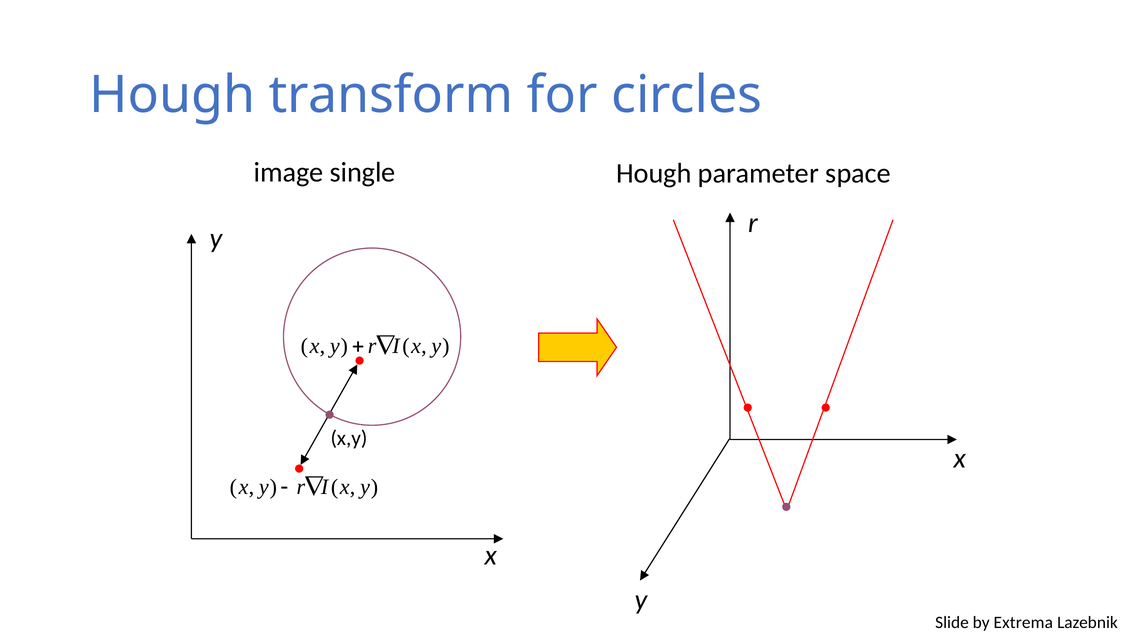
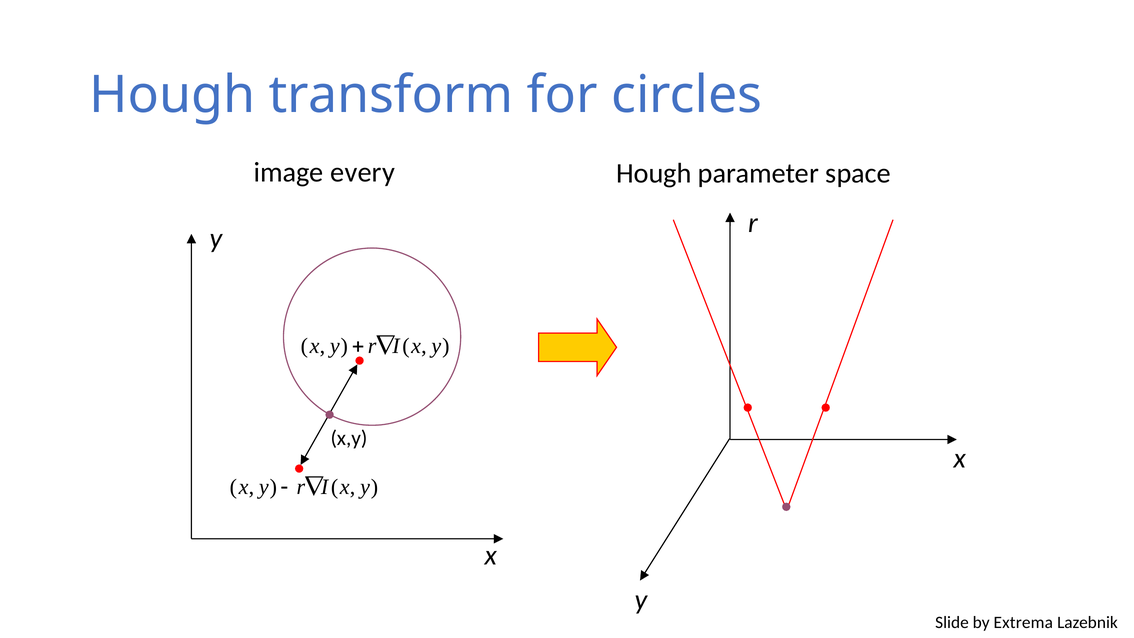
single: single -> every
